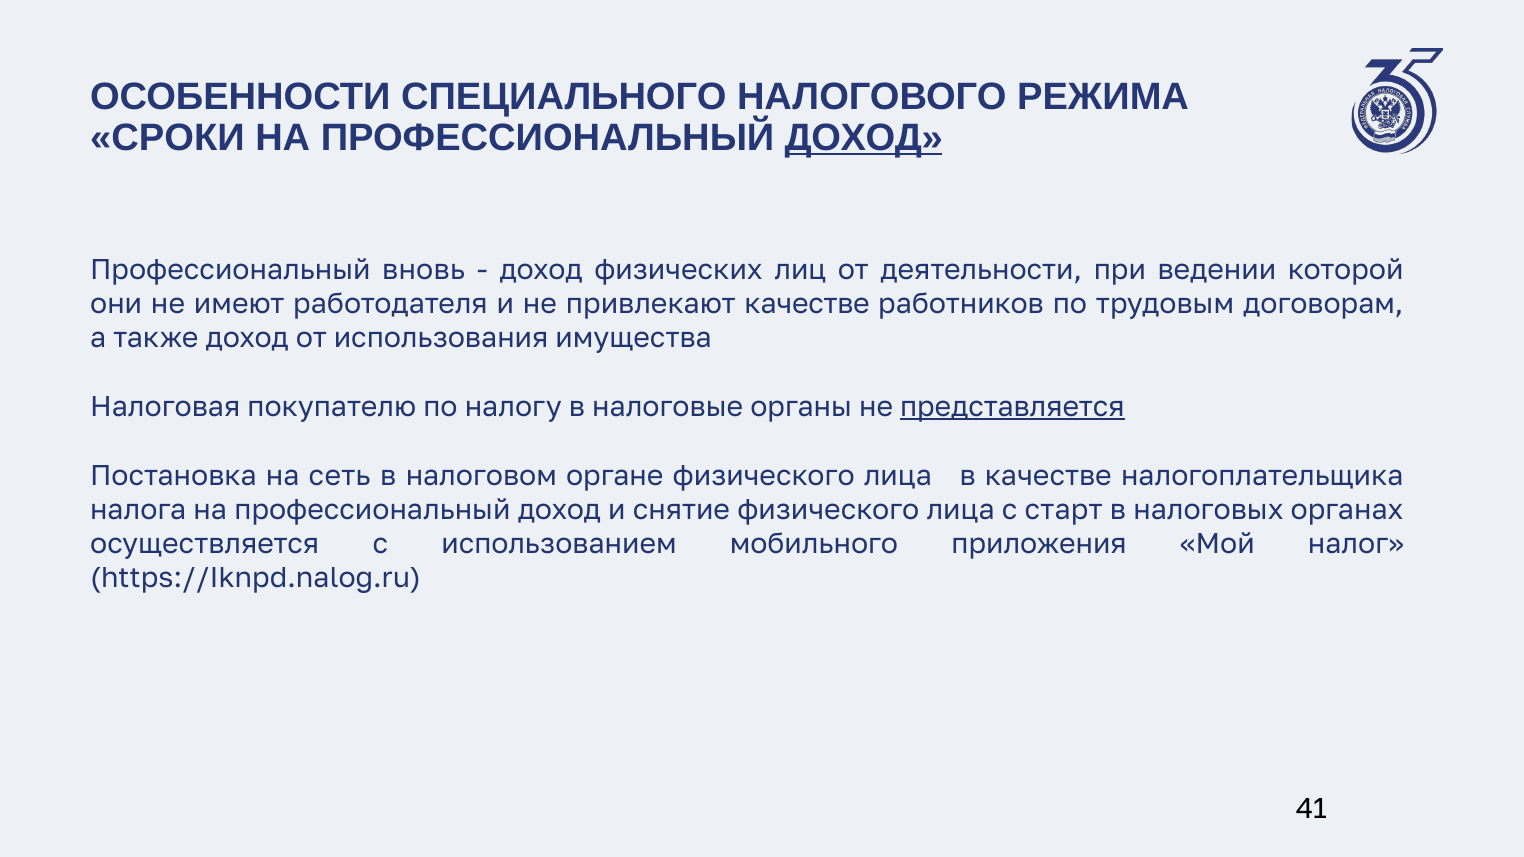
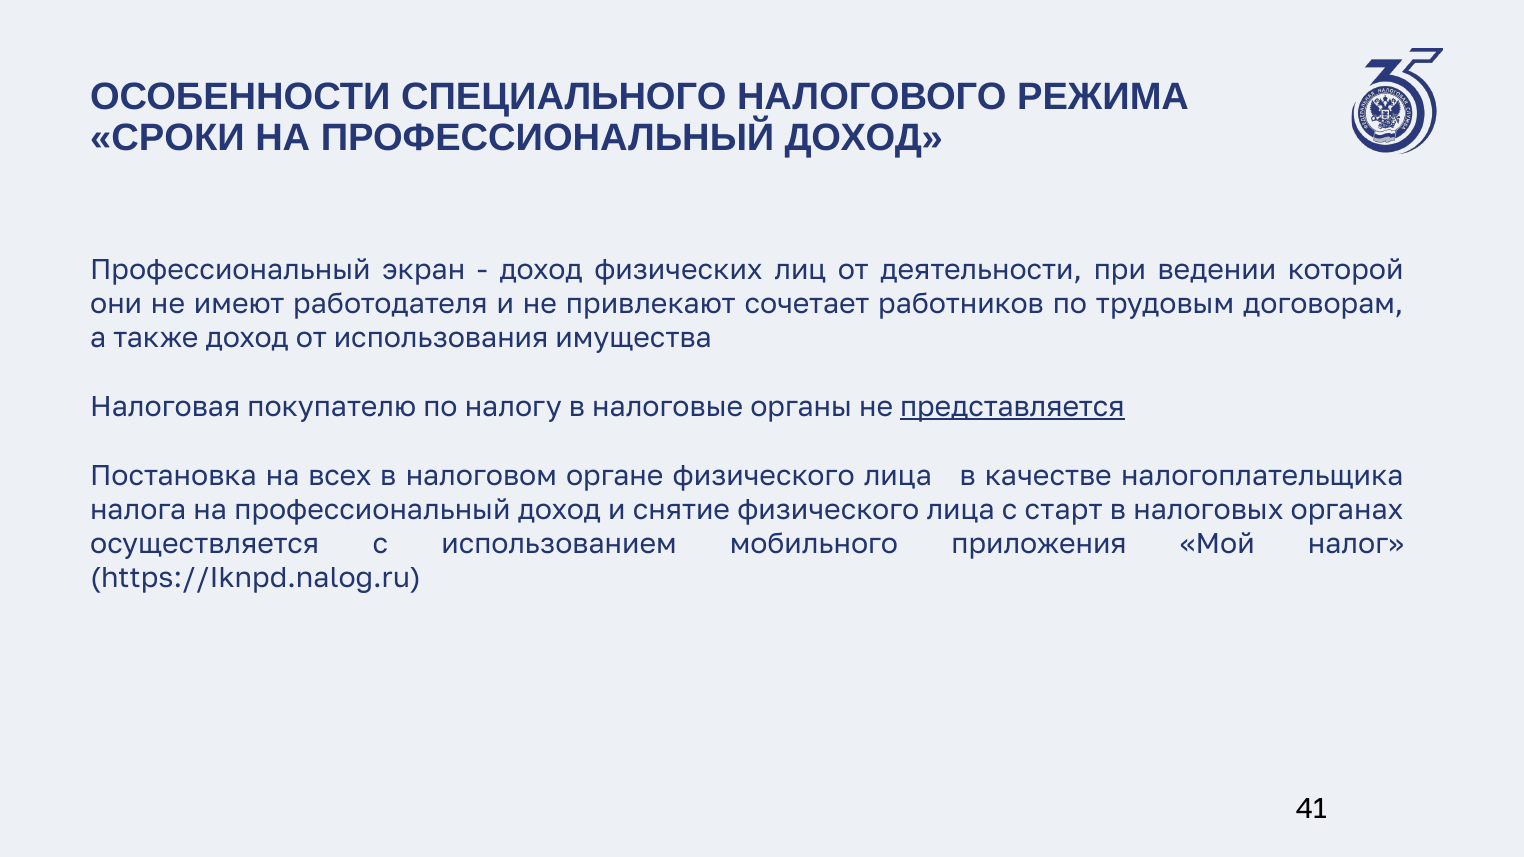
ДОХОД at (864, 138) underline: present -> none
вновь: вновь -> экран
привлекают качестве: качестве -> сочетает
сеть: сеть -> всех
